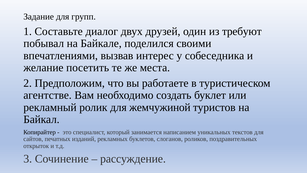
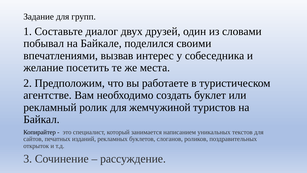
требуют: требуют -> словами
